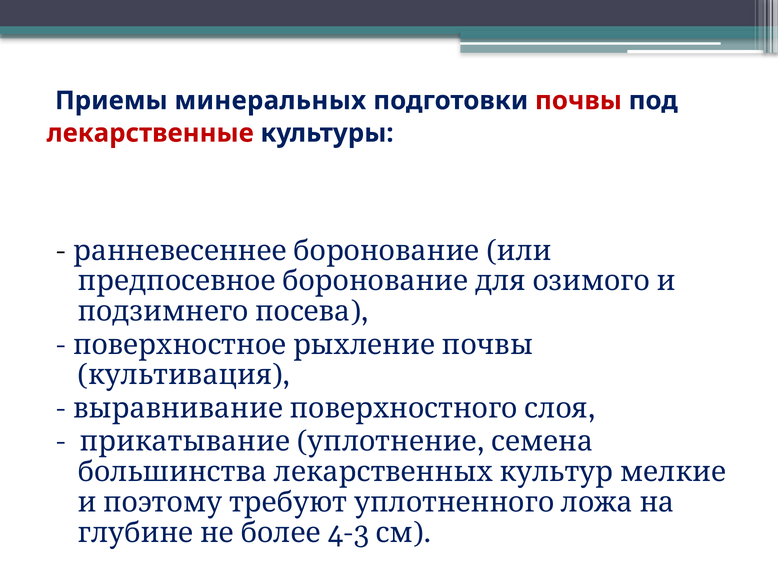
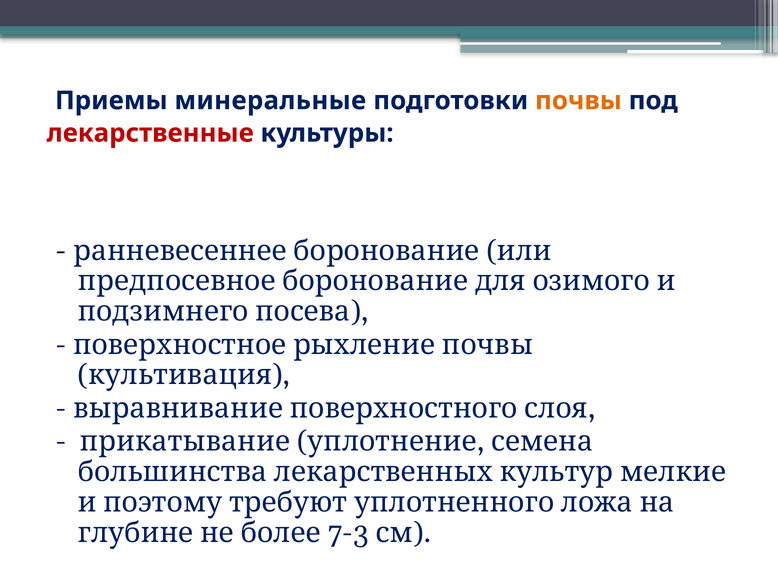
минеральных: минеральных -> минеральные
почвы colour: red -> orange
4-3: 4-3 -> 7-3
